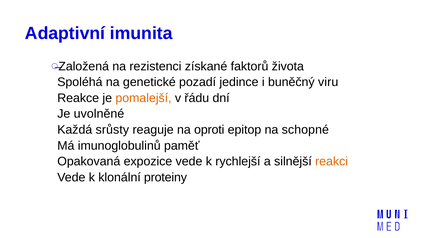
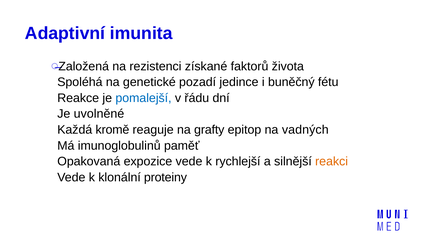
viru: viru -> fétu
pomalejší colour: orange -> blue
srůsty: srůsty -> kromě
oproti: oproti -> grafty
schopné: schopné -> vadných
